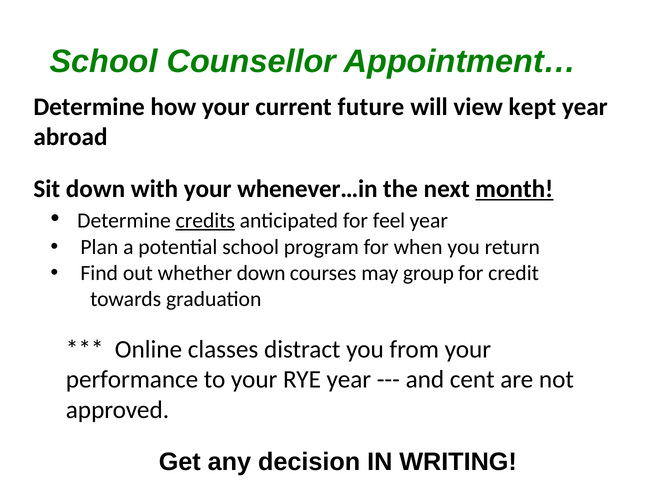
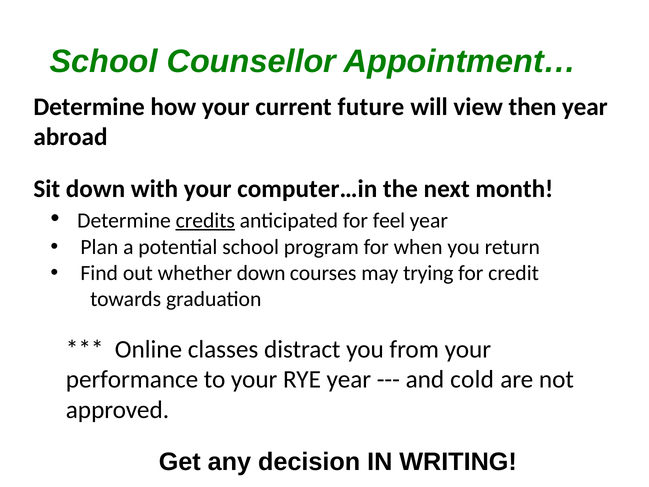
kept: kept -> then
whenever…in: whenever…in -> computer…in
month underline: present -> none
group: group -> trying
cent: cent -> cold
